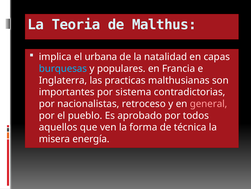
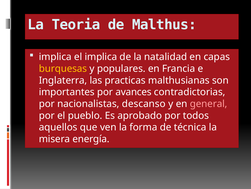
el urbana: urbana -> implica
burquesas colour: light blue -> yellow
sistema: sistema -> avances
retroceso: retroceso -> descanso
